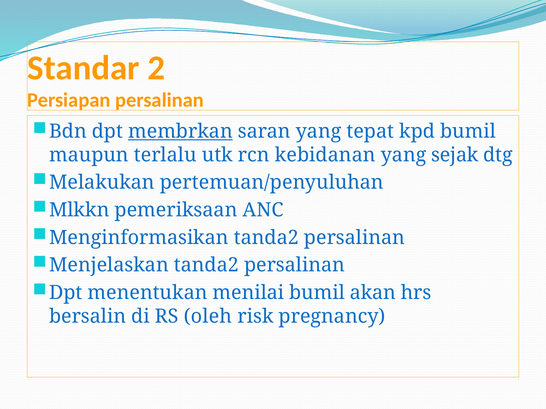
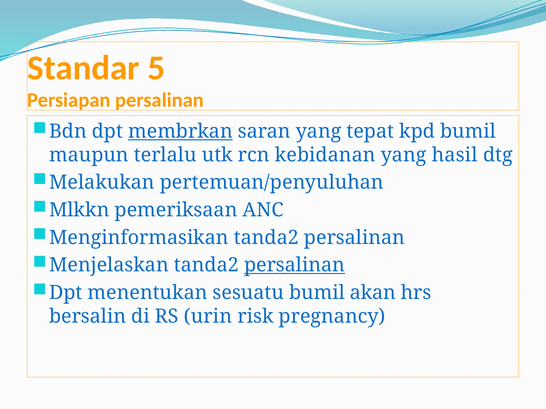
2: 2 -> 5
sejak: sejak -> hasil
persalinan at (294, 265) underline: none -> present
menilai: menilai -> sesuatu
oleh: oleh -> urin
